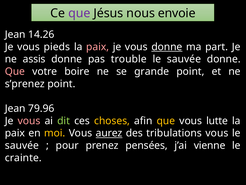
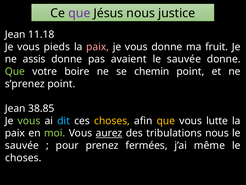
envoie: envoie -> justice
14.26: 14.26 -> 11.18
donne at (167, 47) underline: present -> none
part: part -> fruit
trouble: trouble -> avaient
Que at (15, 71) colour: pink -> light green
grande: grande -> chemin
79.96: 79.96 -> 38.85
vous at (29, 121) colour: pink -> light green
dit colour: light green -> light blue
moi colour: yellow -> light green
tribulations vous: vous -> nous
pensées: pensées -> fermées
vienne: vienne -> même
crainte at (23, 157): crainte -> choses
